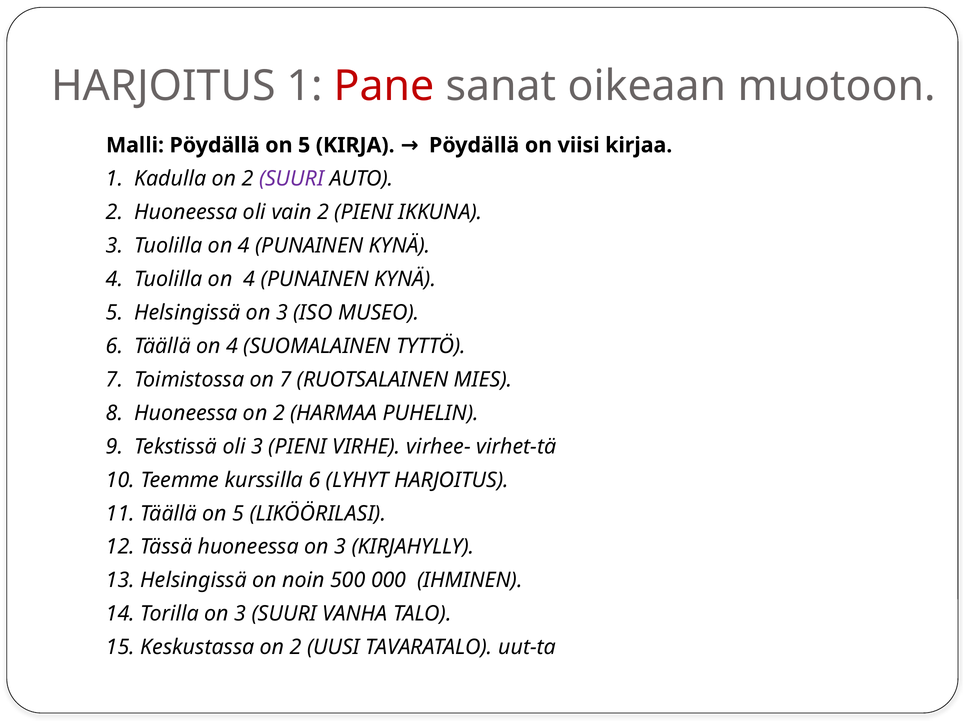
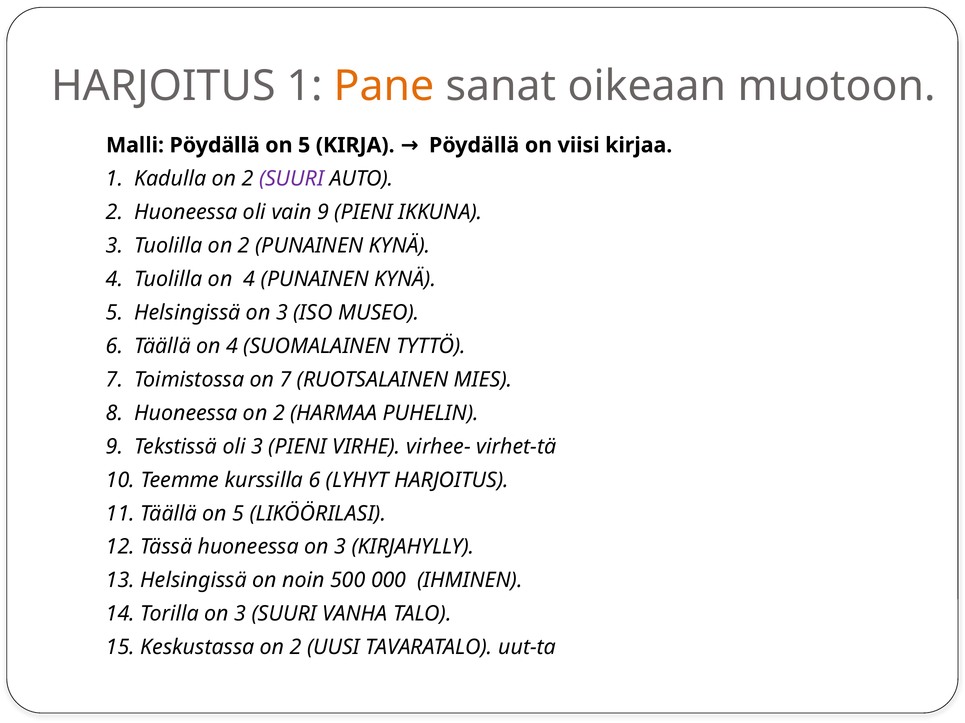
Pane colour: red -> orange
vain 2: 2 -> 9
3 Tuolilla on 4: 4 -> 2
